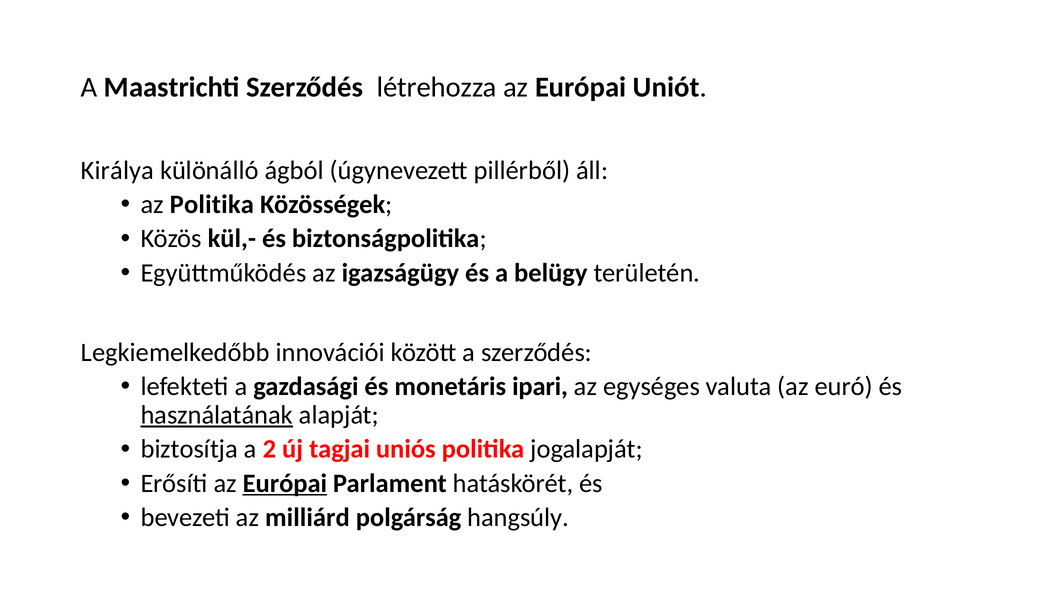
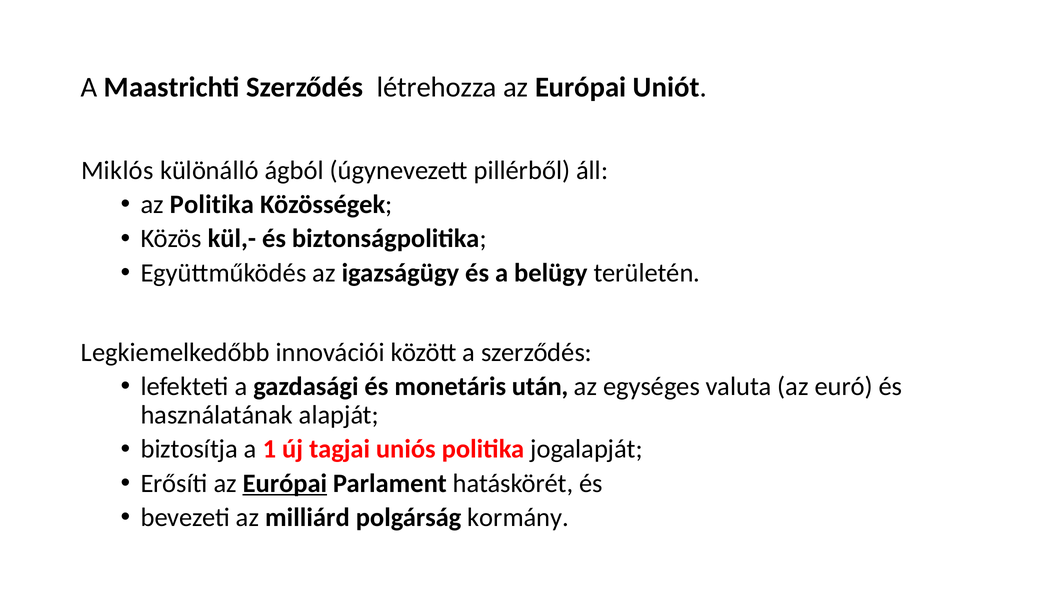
Királya: Királya -> Miklós
ipari: ipari -> után
használatának underline: present -> none
2: 2 -> 1
hangsúly: hangsúly -> kormány
